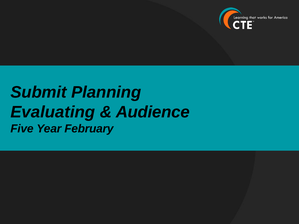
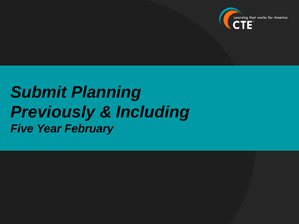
Evaluating: Evaluating -> Previously
Audience: Audience -> Including
